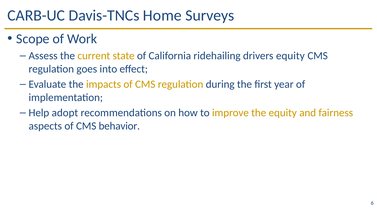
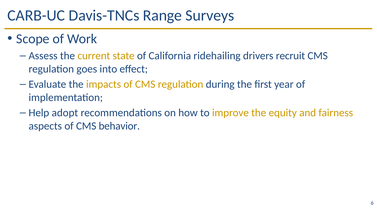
Home: Home -> Range
drivers equity: equity -> recruit
